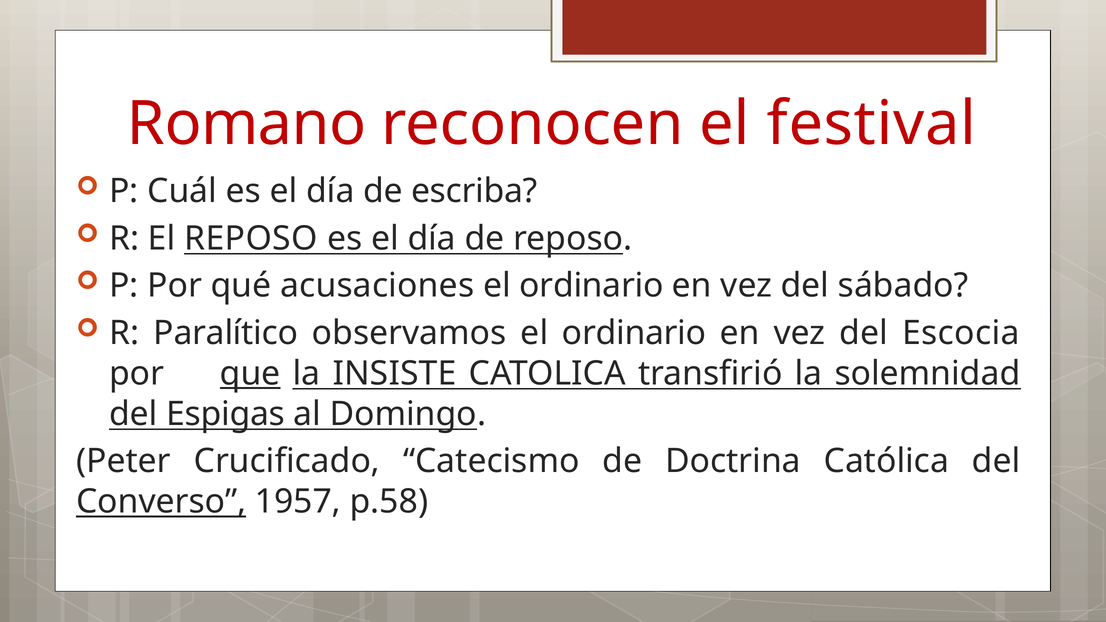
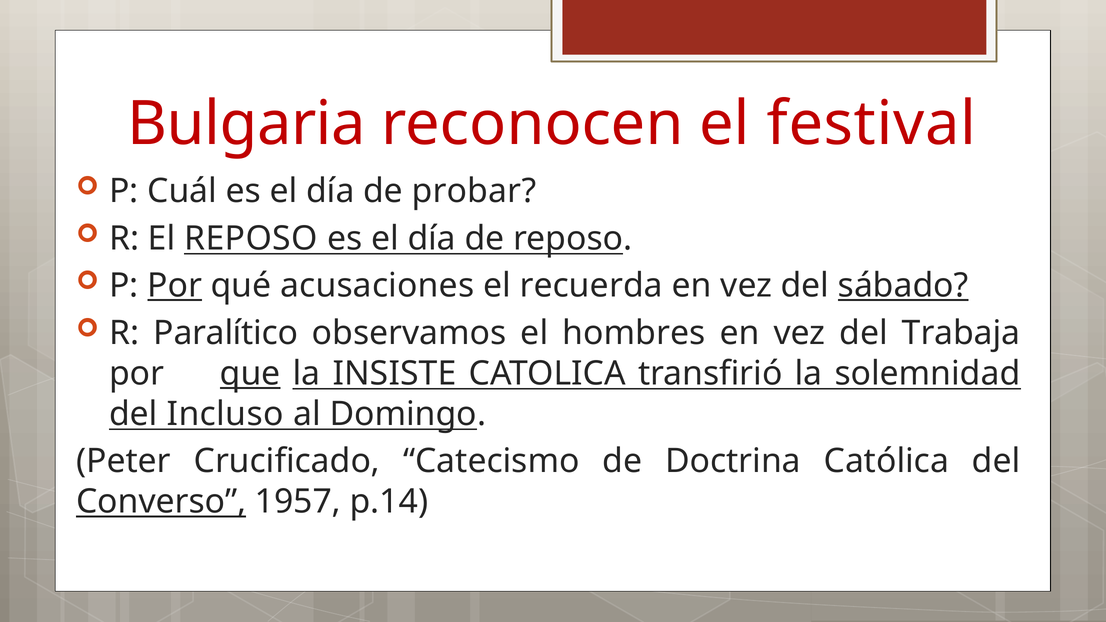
Romano: Romano -> Bulgaria
escriba: escriba -> probar
Por at (175, 286) underline: none -> present
ordinario at (591, 286): ordinario -> recuerda
sábado underline: none -> present
observamos el ordinario: ordinario -> hombres
Escocia: Escocia -> Trabaja
Espigas: Espigas -> Incluso
p.58: p.58 -> p.14
